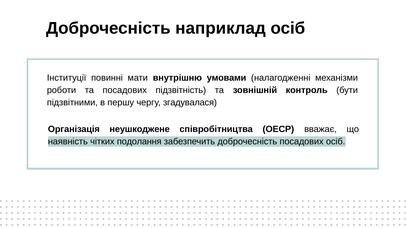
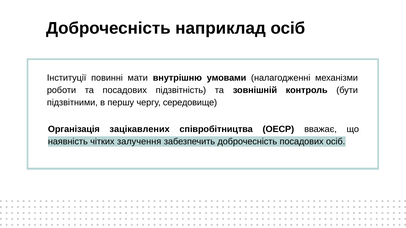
згадувалася: згадувалася -> середовище
неушкоджене: неушкоджене -> зацікавлених
подолання: подолання -> залучення
